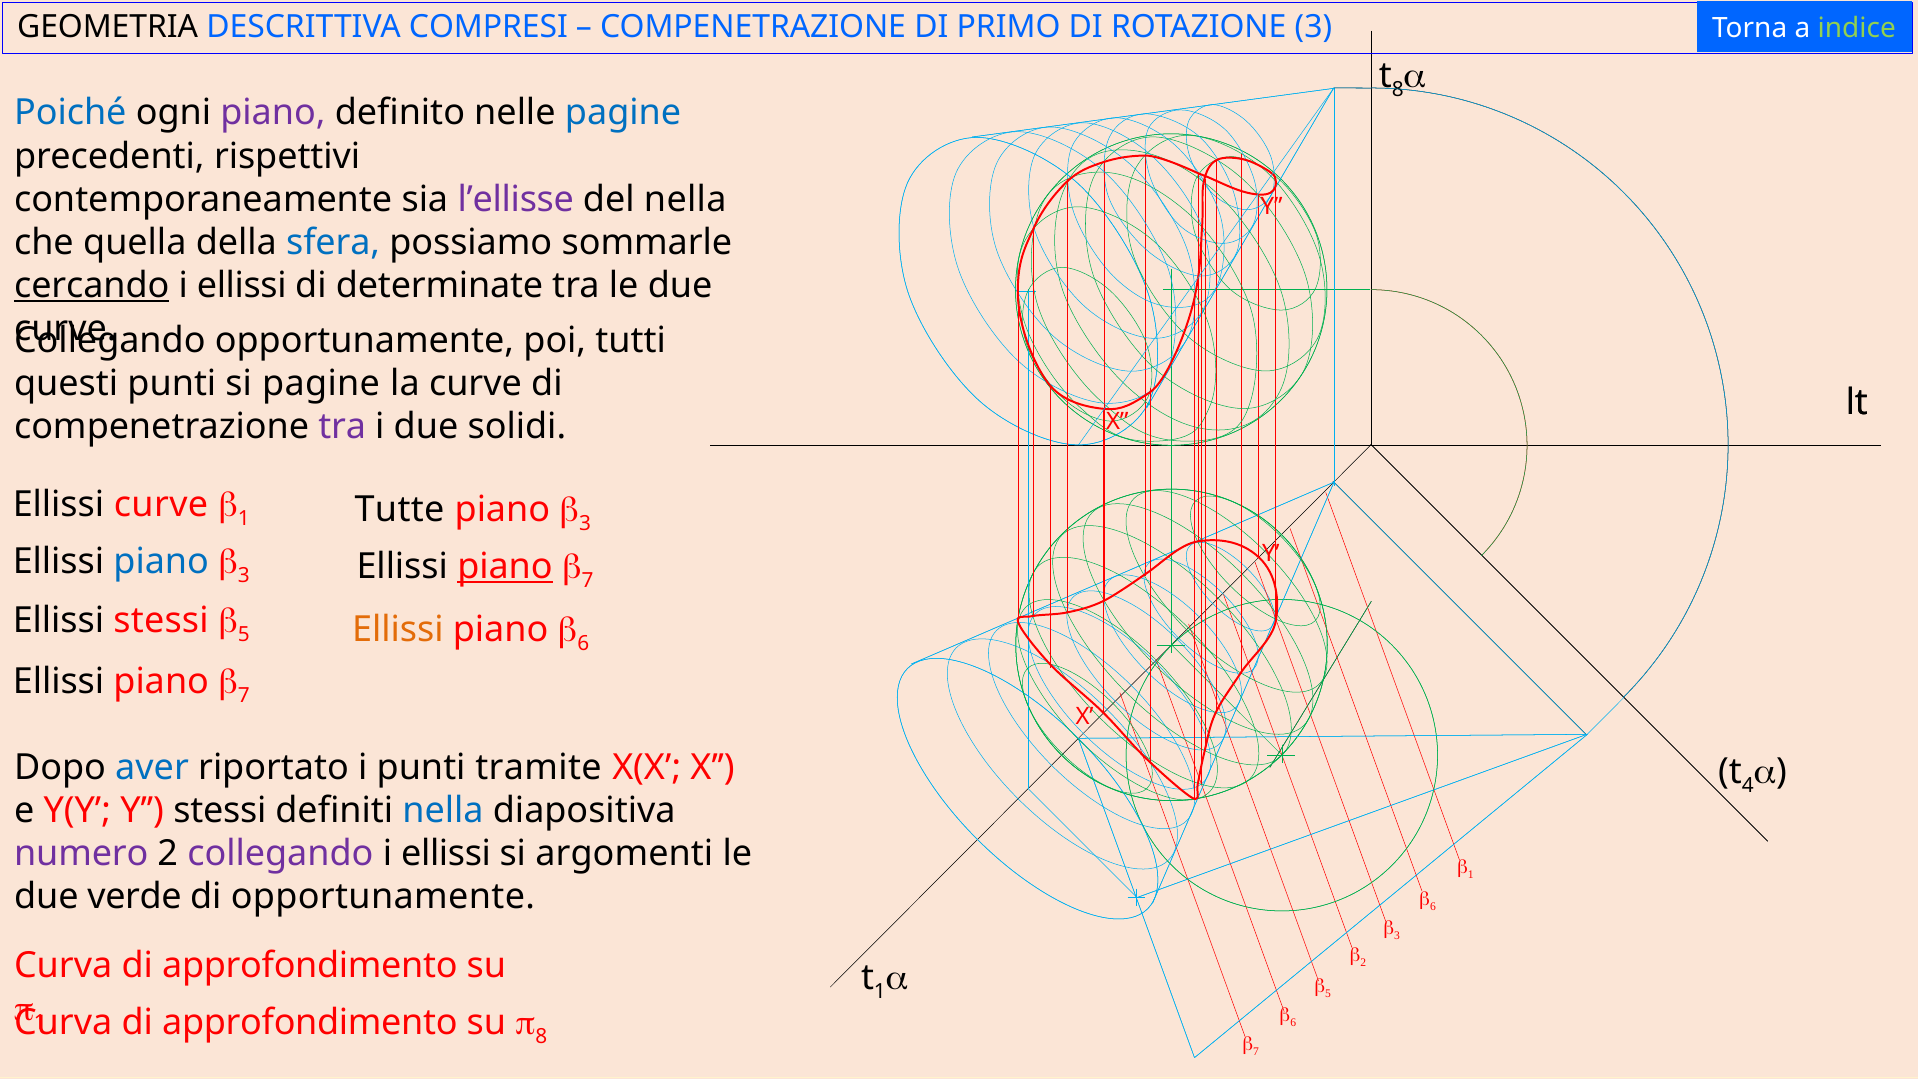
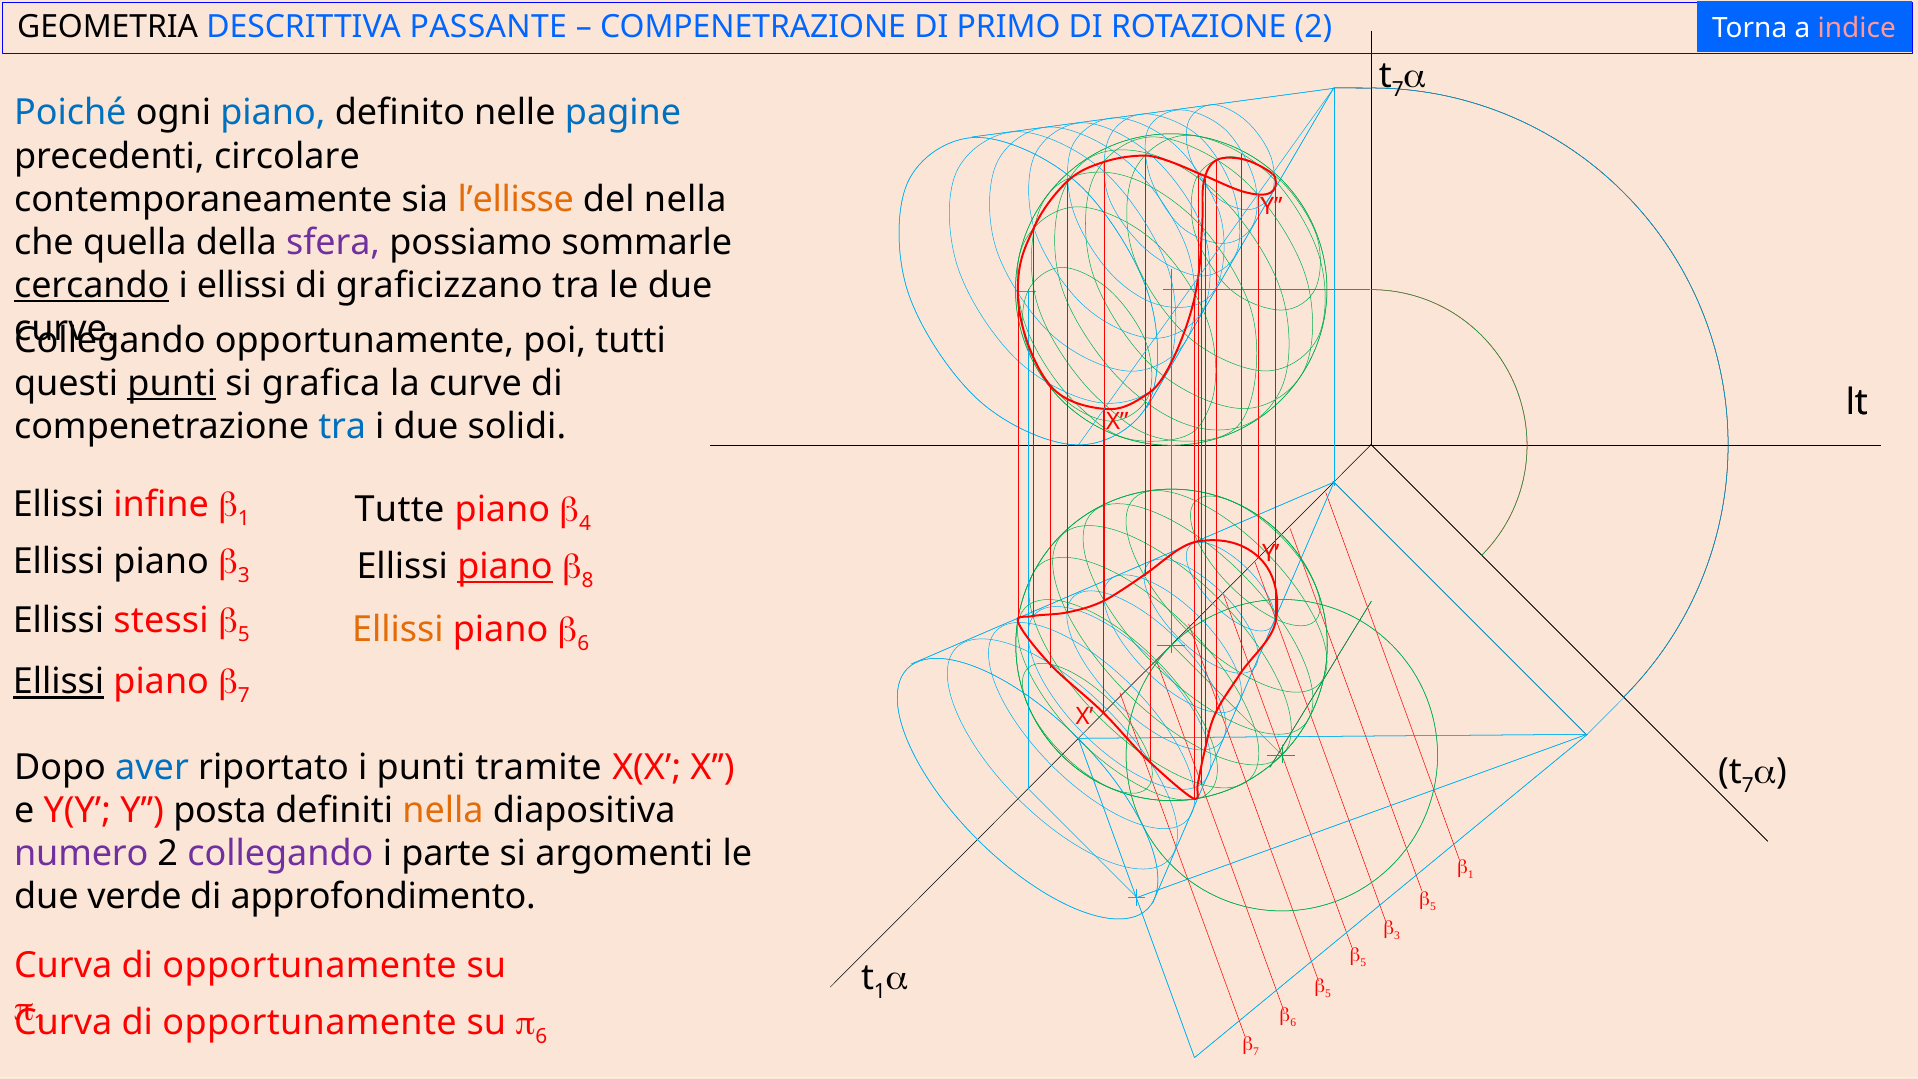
COMPRESI: COMPRESI -> PASSANTE
ROTAZIONE 3: 3 -> 2
indice colour: light green -> pink
8 at (1398, 89): 8 -> 7
piano at (273, 113) colour: purple -> blue
rispettivi: rispettivi -> circolare
l’ellisse colour: purple -> orange
sfera colour: blue -> purple
determinate: determinate -> graficizzano
punti at (172, 384) underline: none -> present
si pagine: pagine -> grafica
tra at (342, 427) colour: purple -> blue
Ellissi curve: curve -> infine
3 at (585, 524): 3 -> 4
piano at (161, 562) colour: blue -> black
7 at (588, 581): 7 -> 8
Ellissi at (59, 682) underline: none -> present
4 at (1748, 786): 4 -> 7
Y stessi: stessi -> posta
nella at (443, 811) colour: blue -> orange
ellissi at (446, 854): ellissi -> parte
di opportunamente: opportunamente -> approfondimento
6 at (1433, 906): 6 -> 5
2 at (1363, 963): 2 -> 5
approfondimento at (310, 966): approfondimento -> opportunamente
approfondimento at (310, 1023): approfondimento -> opportunamente
8 at (541, 1037): 8 -> 6
